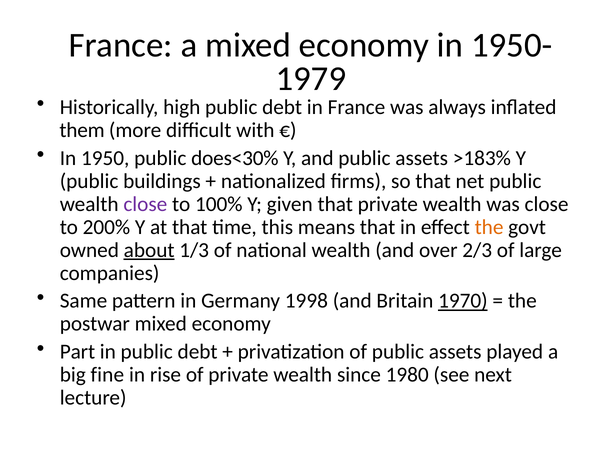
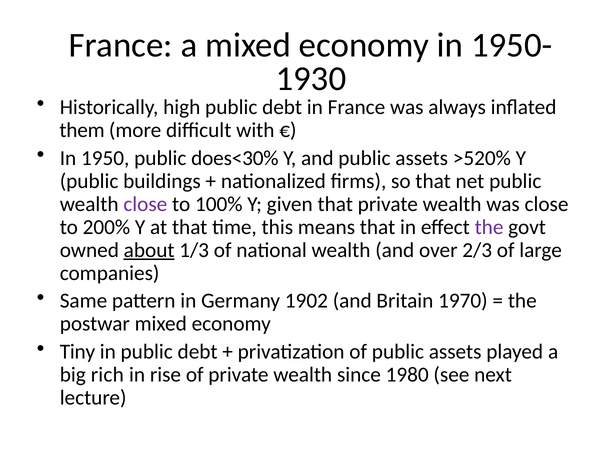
1979: 1979 -> 1930
>183%: >183% -> >520%
the at (489, 227) colour: orange -> purple
1998: 1998 -> 1902
1970 underline: present -> none
Part: Part -> Tiny
fine: fine -> rich
